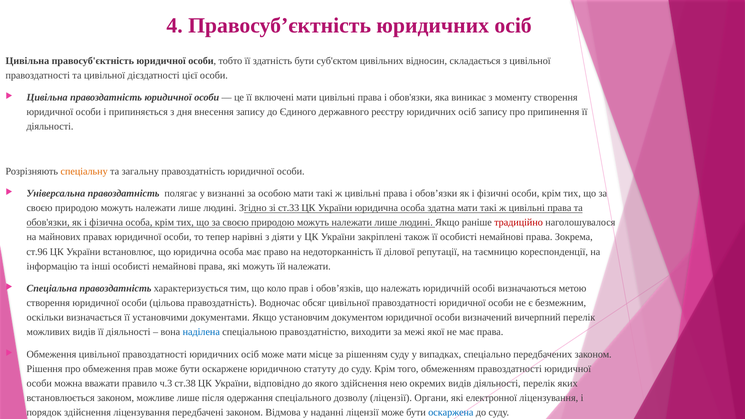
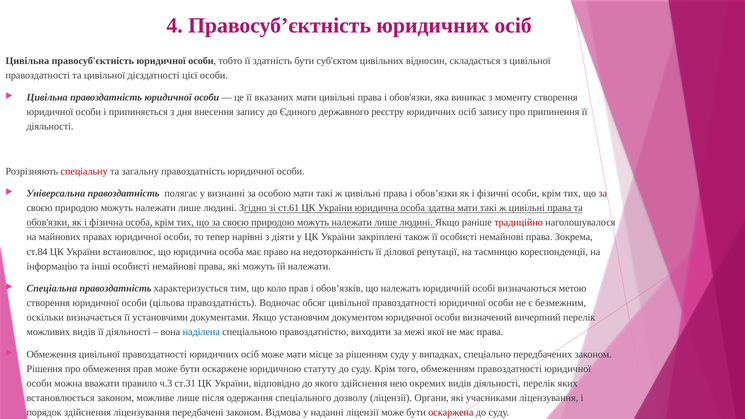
включені: включені -> вказаних
спеціальну colour: orange -> red
ст.33: ст.33 -> ст.61
ст.96: ст.96 -> ст.84
ст.38: ст.38 -> ст.31
електронної: електронної -> учасниками
оскаржена colour: blue -> red
